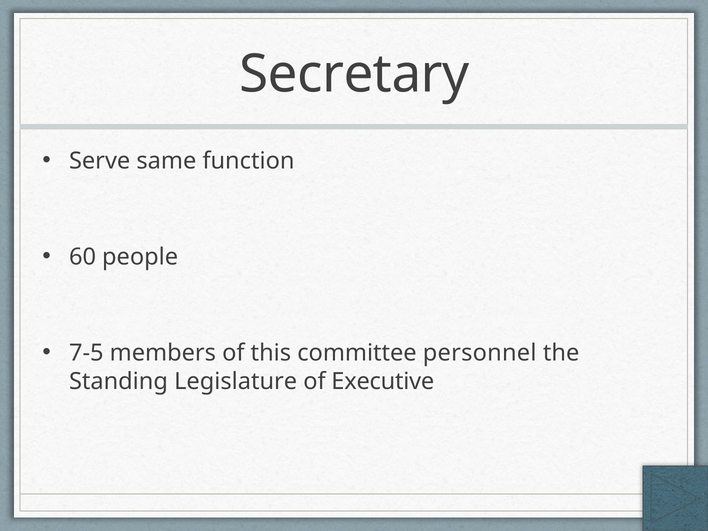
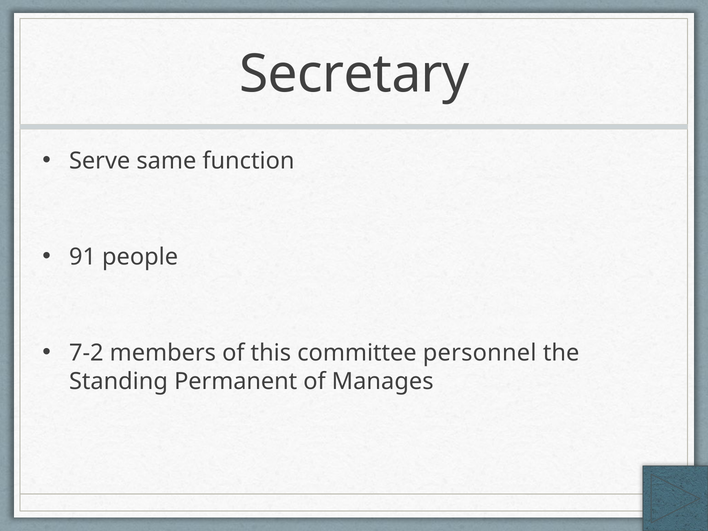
60: 60 -> 91
7-5: 7-5 -> 7-2
Legislature: Legislature -> Permanent
Executive: Executive -> Manages
